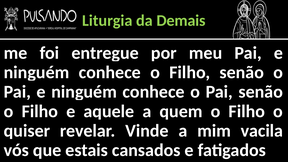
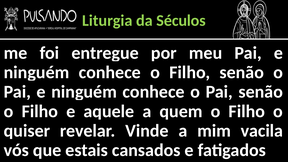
Demais: Demais -> Séculos
